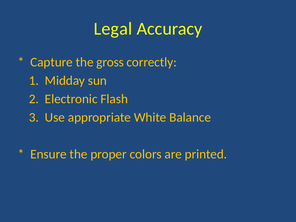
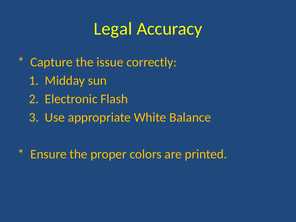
gross: gross -> issue
